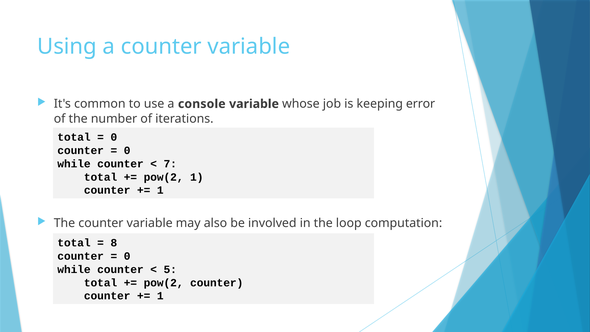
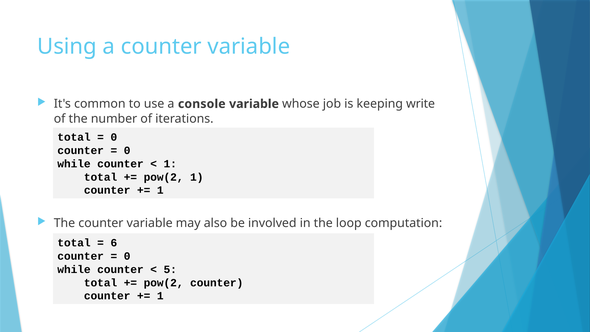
error: error -> write
7 at (170, 164): 7 -> 1
8: 8 -> 6
